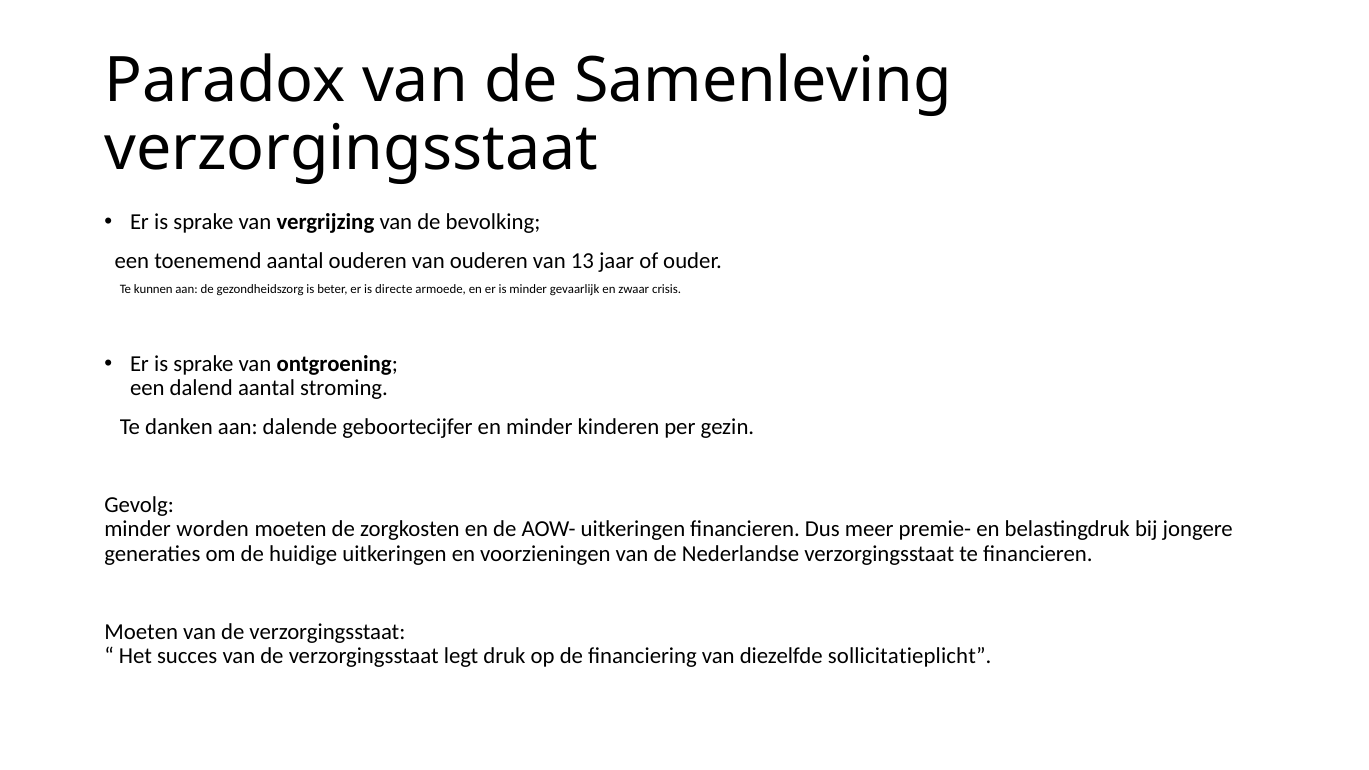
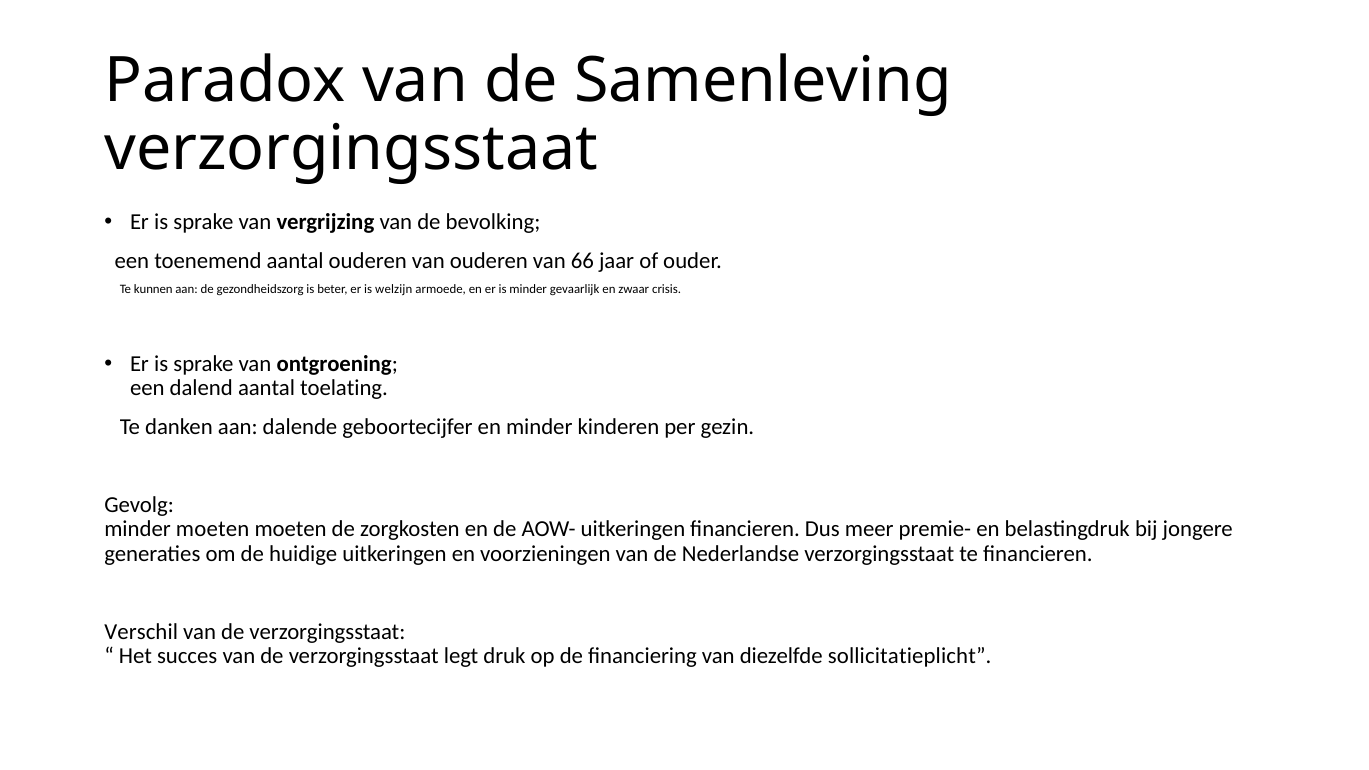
13: 13 -> 66
directe: directe -> welzijn
stroming: stroming -> toelating
minder worden: worden -> moeten
Moeten at (141, 632): Moeten -> Verschil
